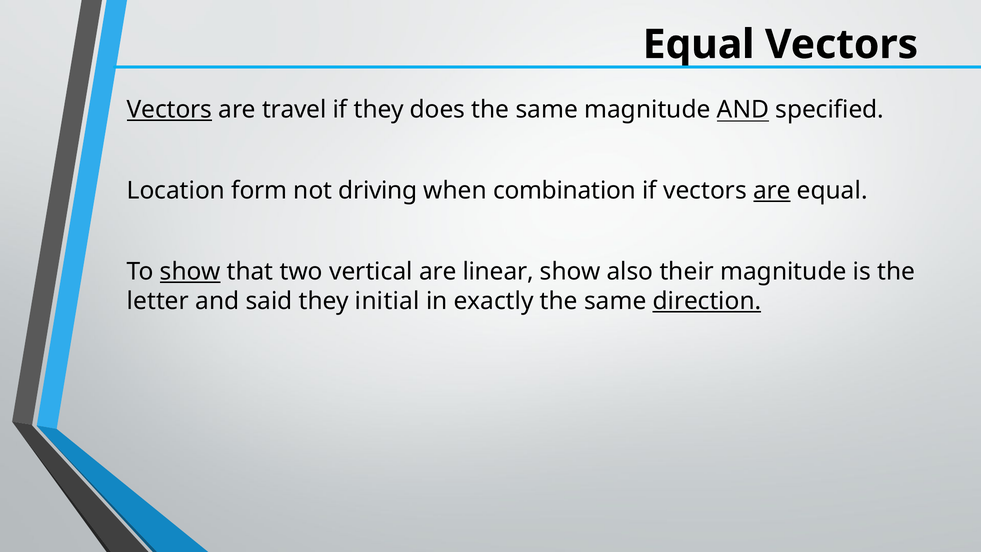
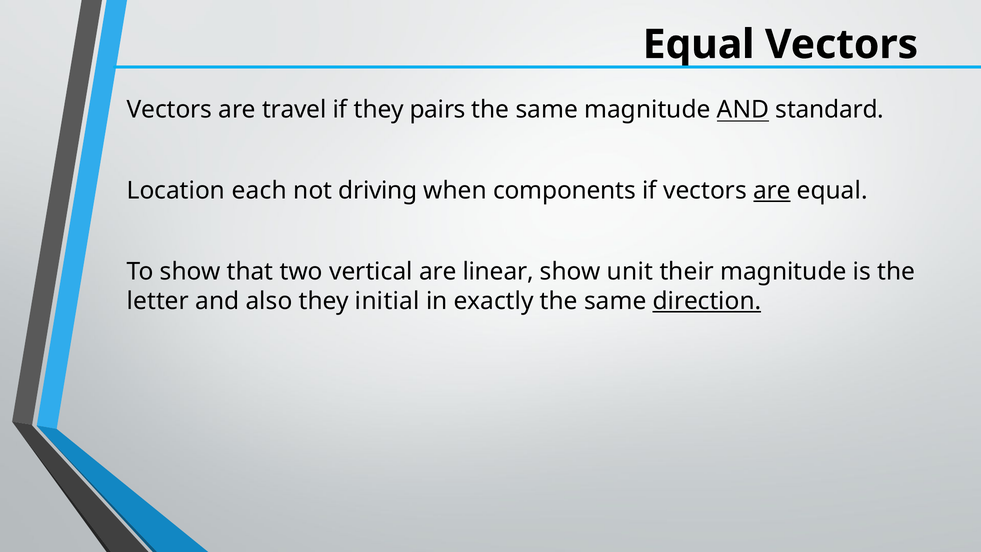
Vectors at (169, 110) underline: present -> none
does: does -> pairs
specified: specified -> standard
form: form -> each
combination: combination -> components
show at (190, 272) underline: present -> none
also: also -> unit
said: said -> also
